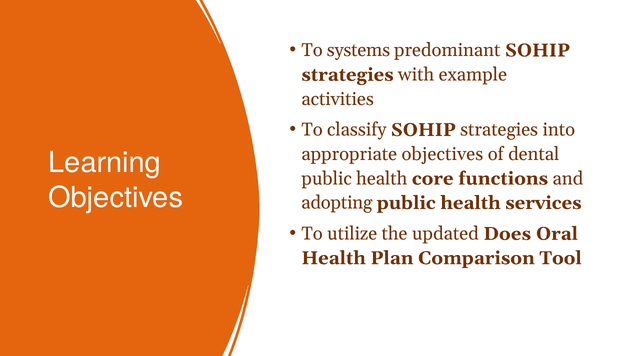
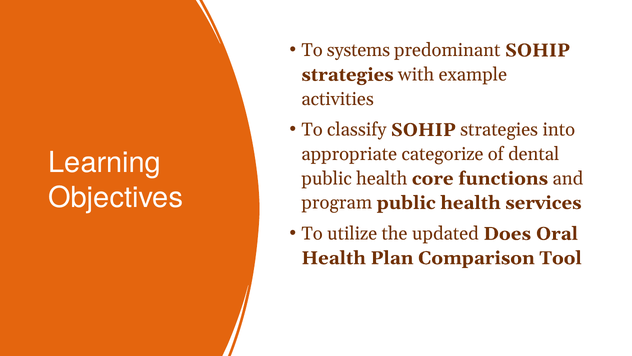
appropriate objectives: objectives -> categorize
adopting: adopting -> program
